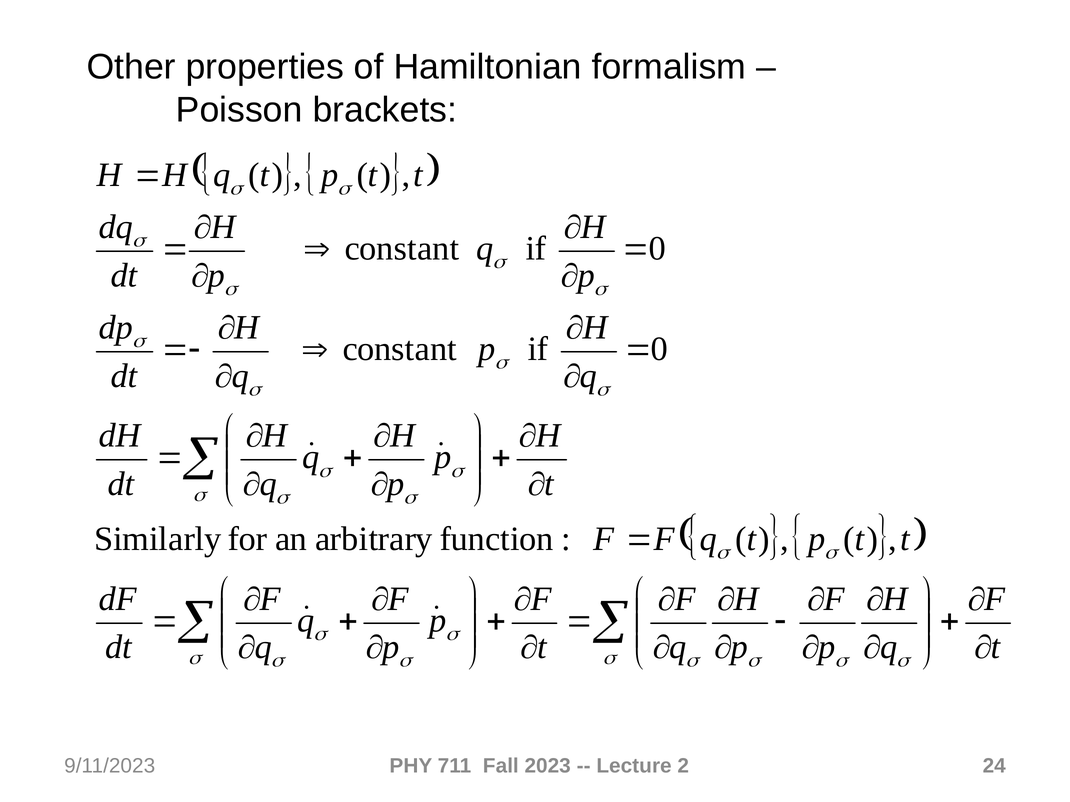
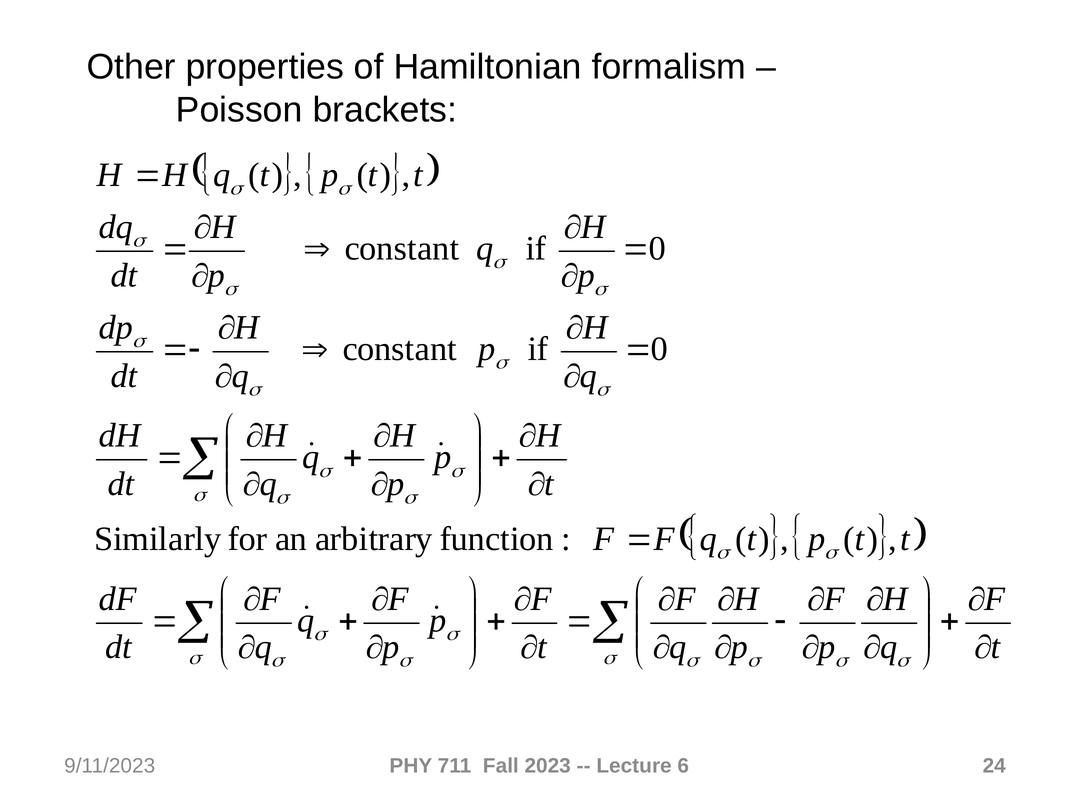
2: 2 -> 6
